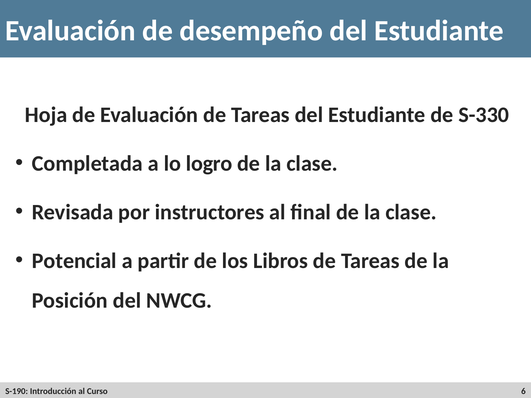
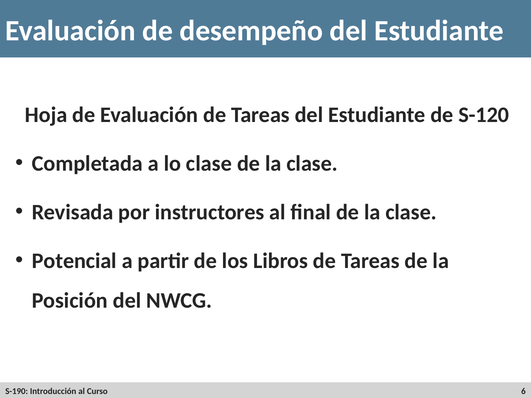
S-330: S-330 -> S-120
lo logro: logro -> clase
